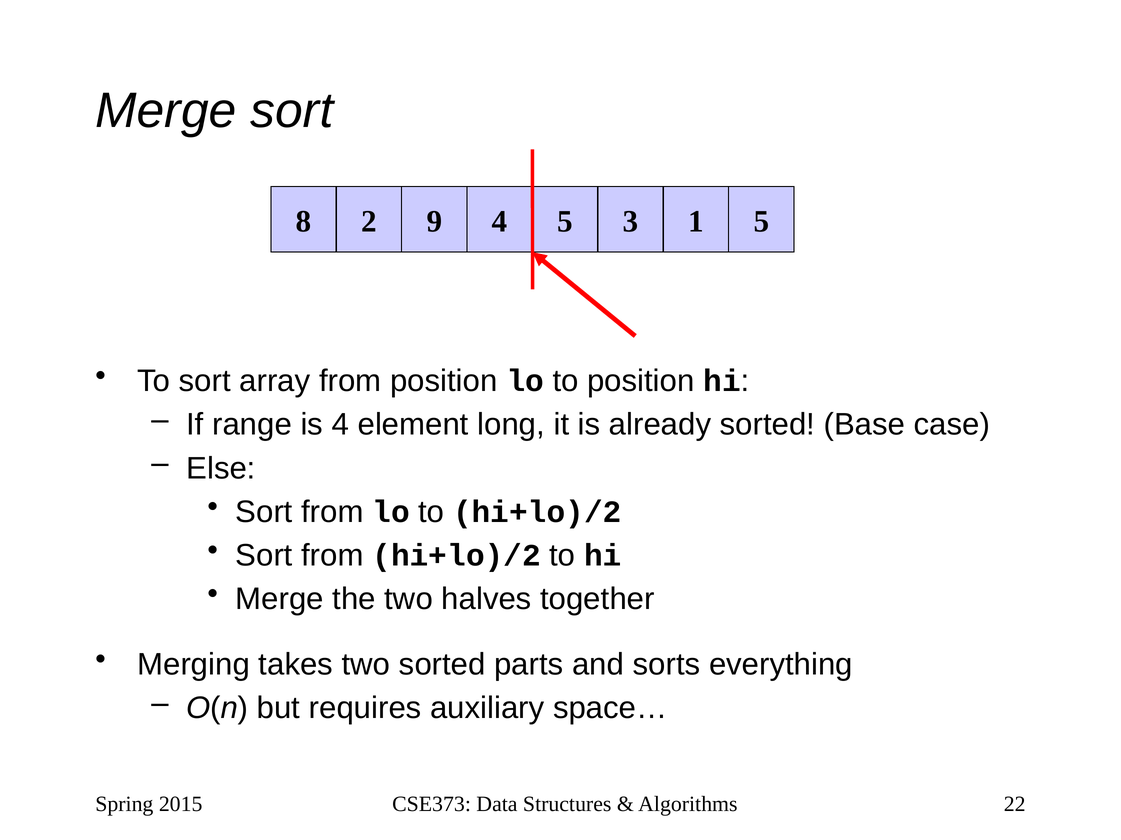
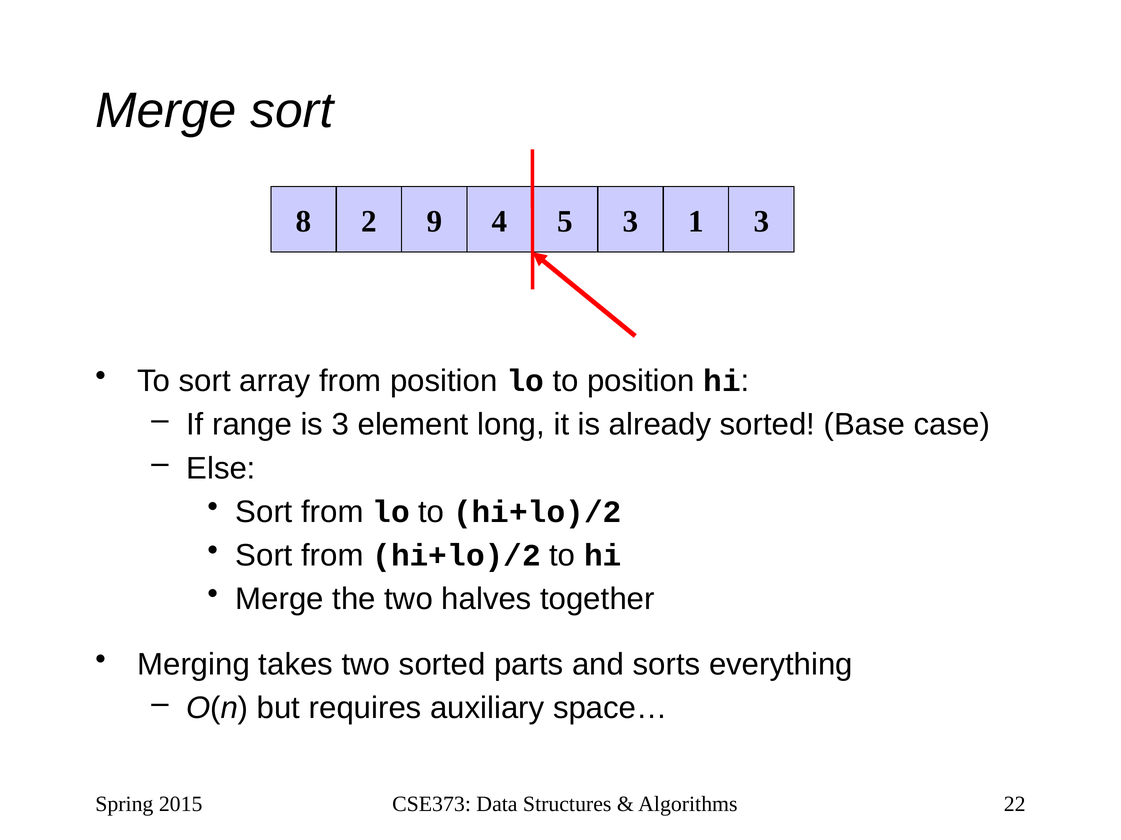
1 5: 5 -> 3
is 4: 4 -> 3
